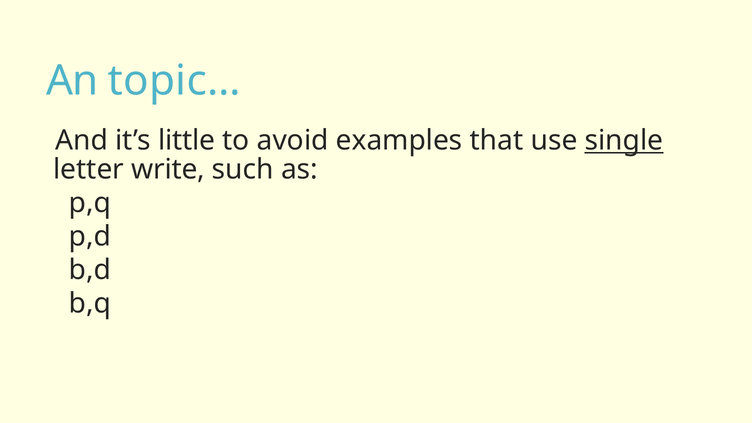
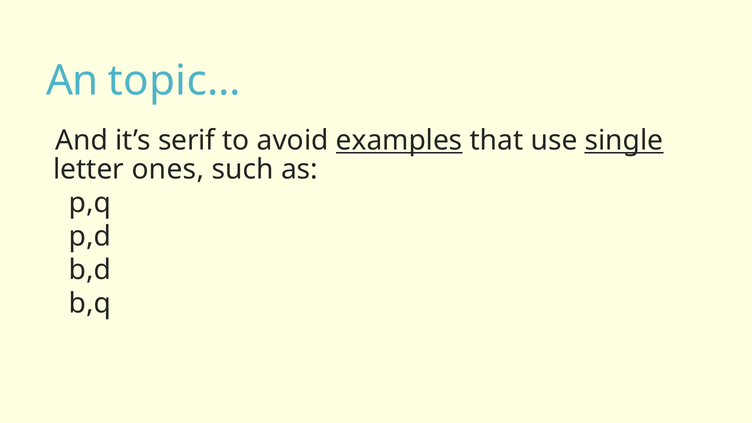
little: little -> serif
examples underline: none -> present
write: write -> ones
